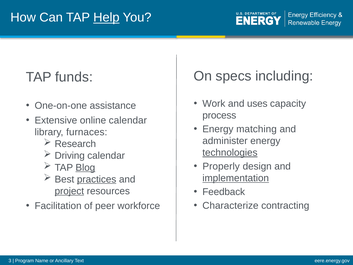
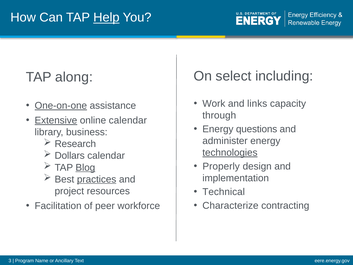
specs: specs -> select
funds: funds -> along
uses: uses -> links
One-on-one underline: none -> present
process: process -> through
Extensive underline: none -> present
matching: matching -> questions
furnaces: furnaces -> business
Driving: Driving -> Dollars
implementation underline: present -> none
project underline: present -> none
Feedback: Feedback -> Technical
